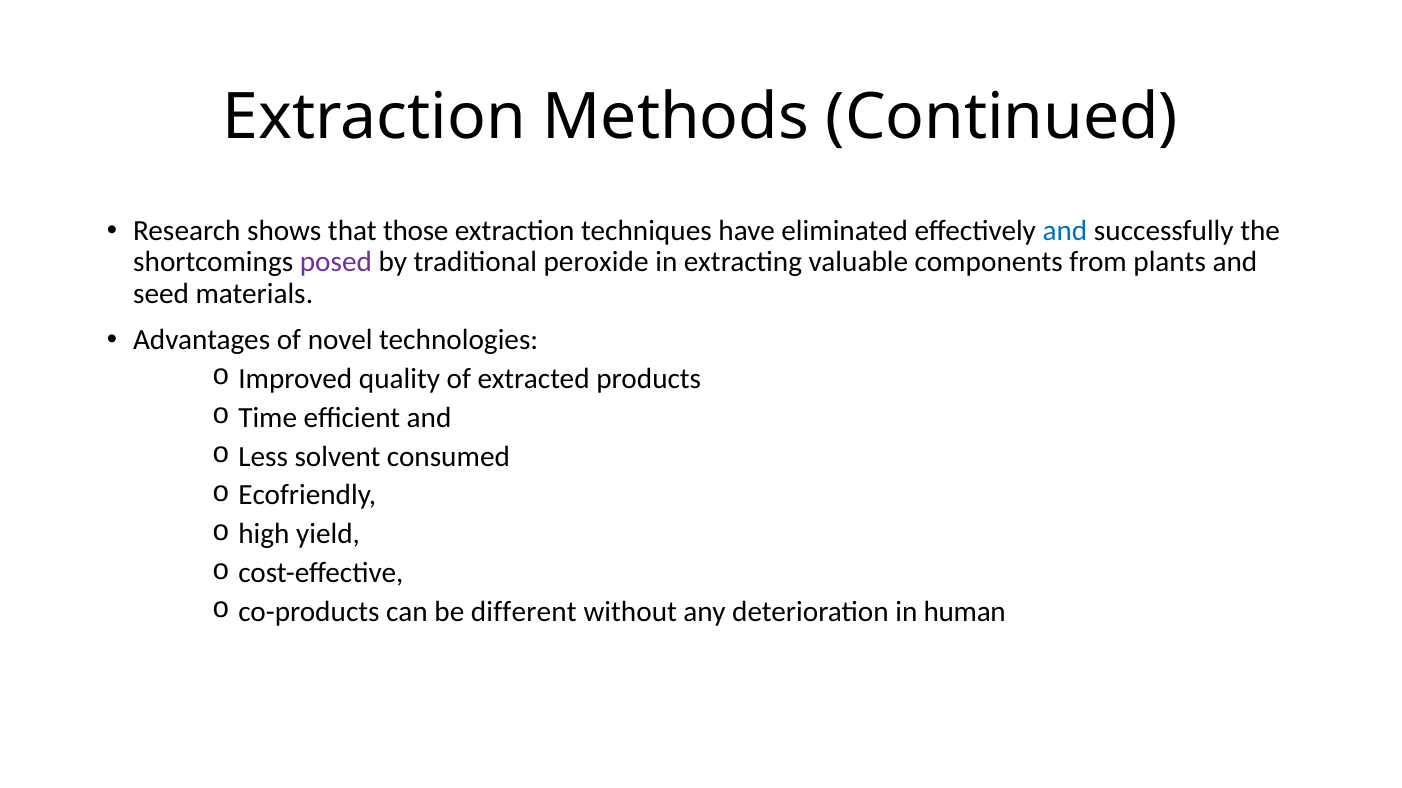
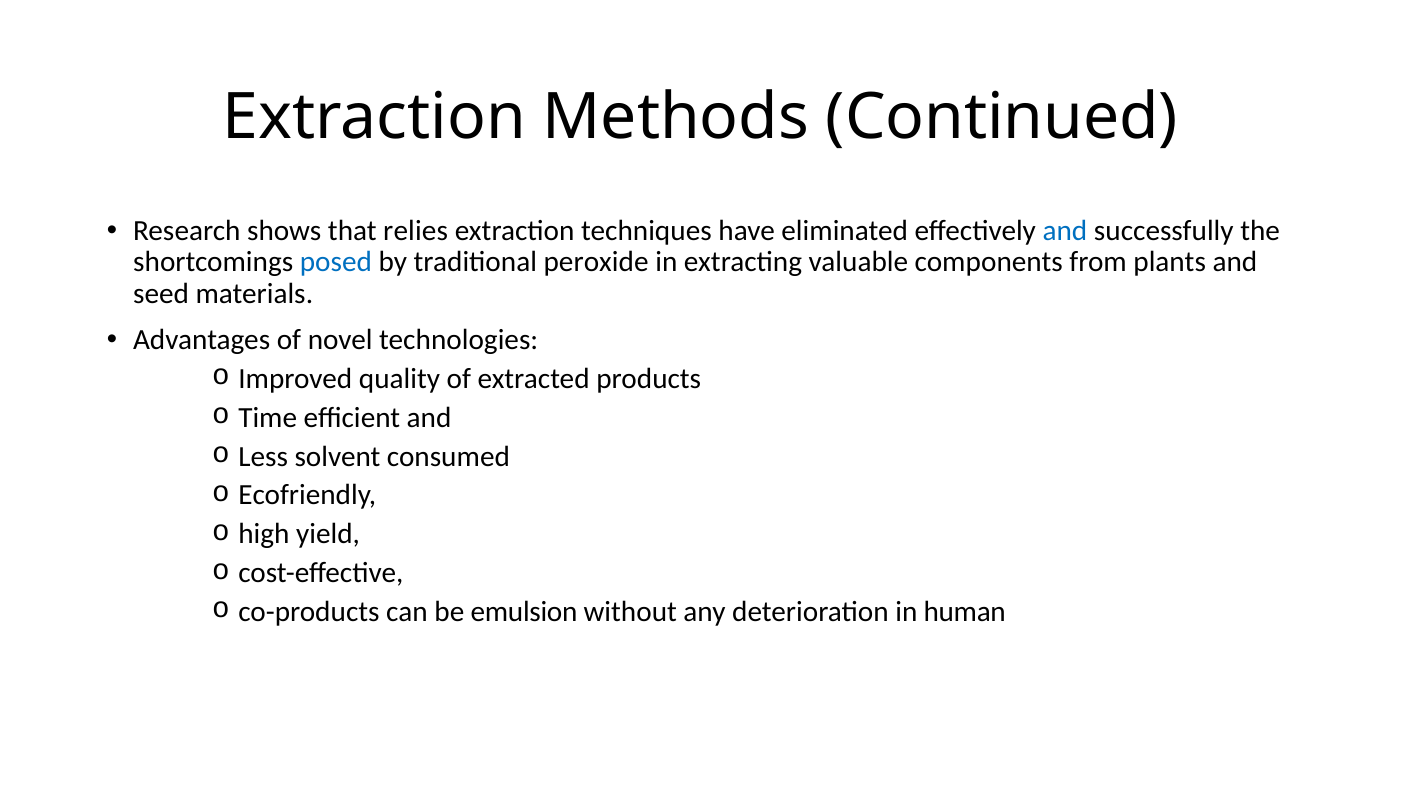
those: those -> relies
posed colour: purple -> blue
different: different -> emulsion
